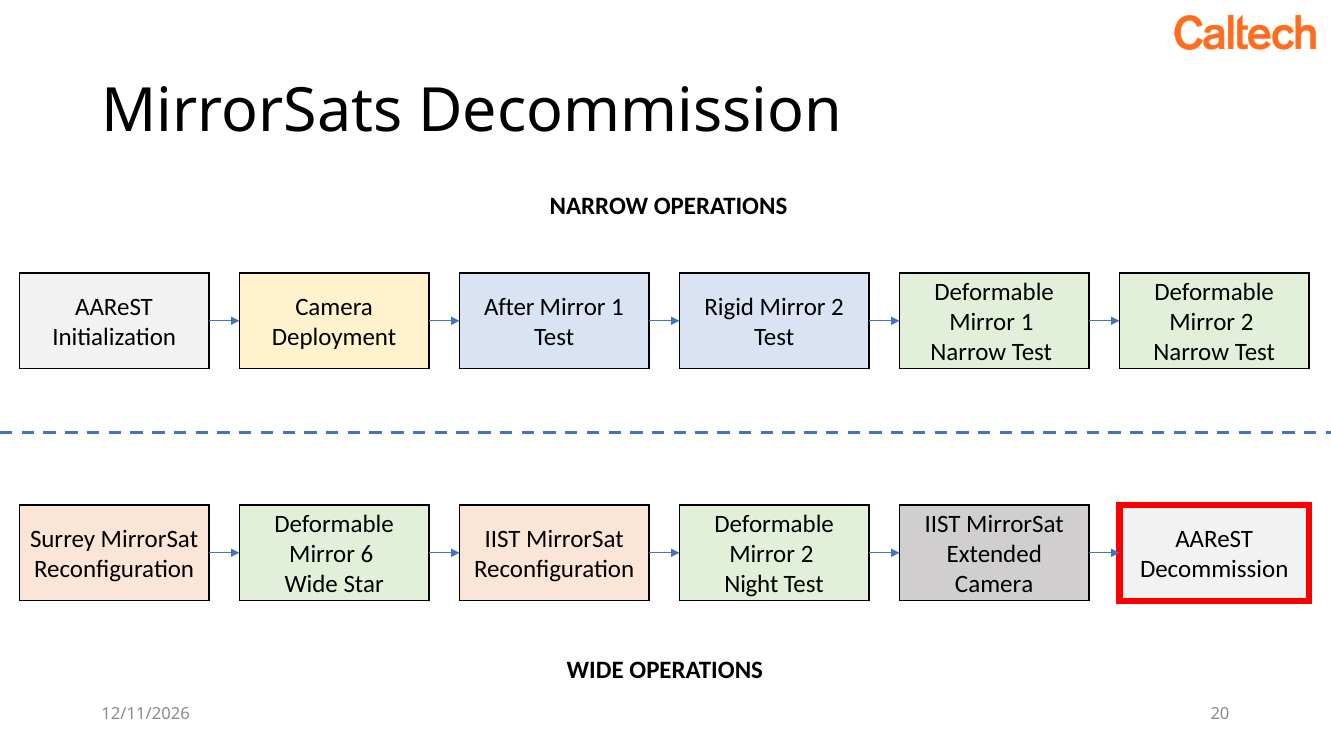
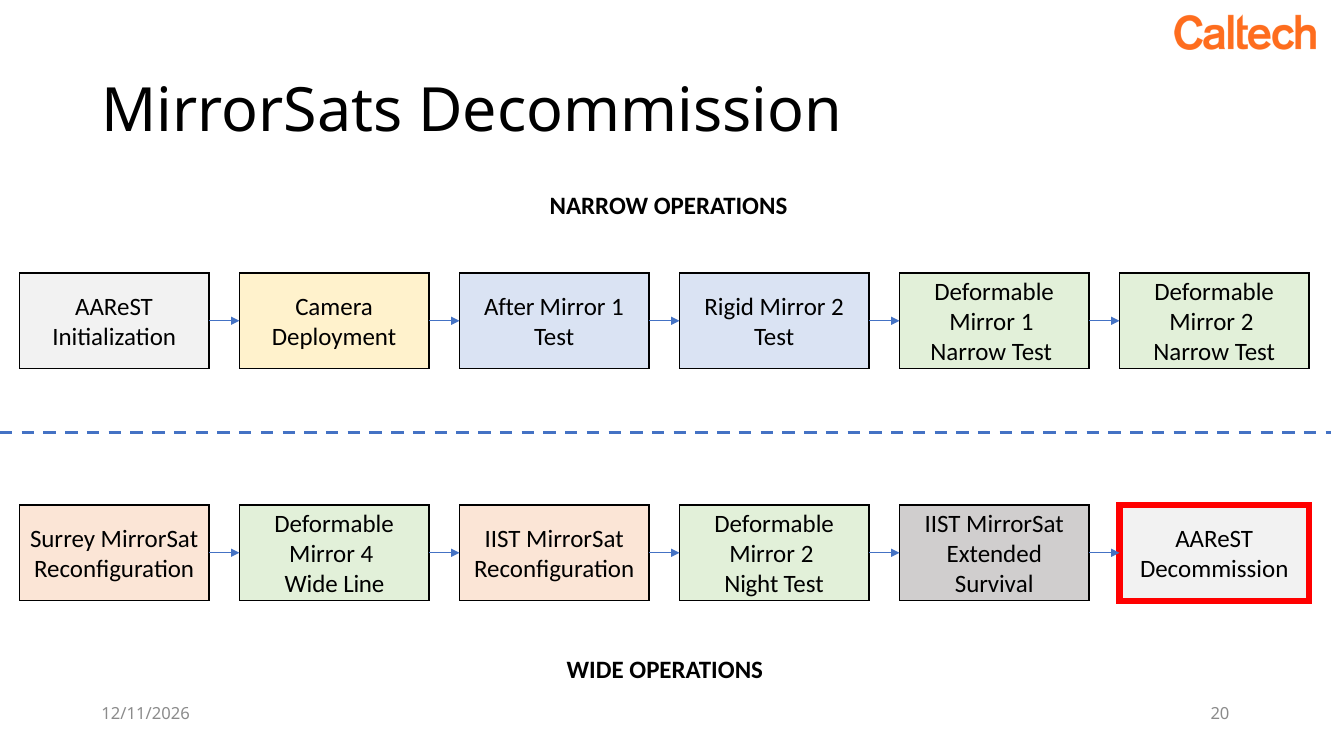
6: 6 -> 4
Star: Star -> Line
Camera at (994, 584): Camera -> Survival
